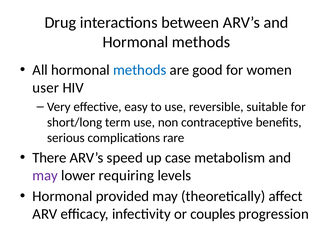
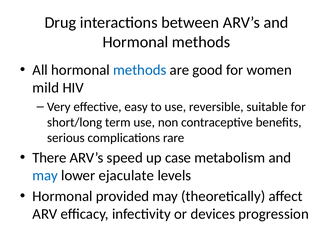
user: user -> mild
may at (45, 175) colour: purple -> blue
requiring: requiring -> ejaculate
couples: couples -> devices
